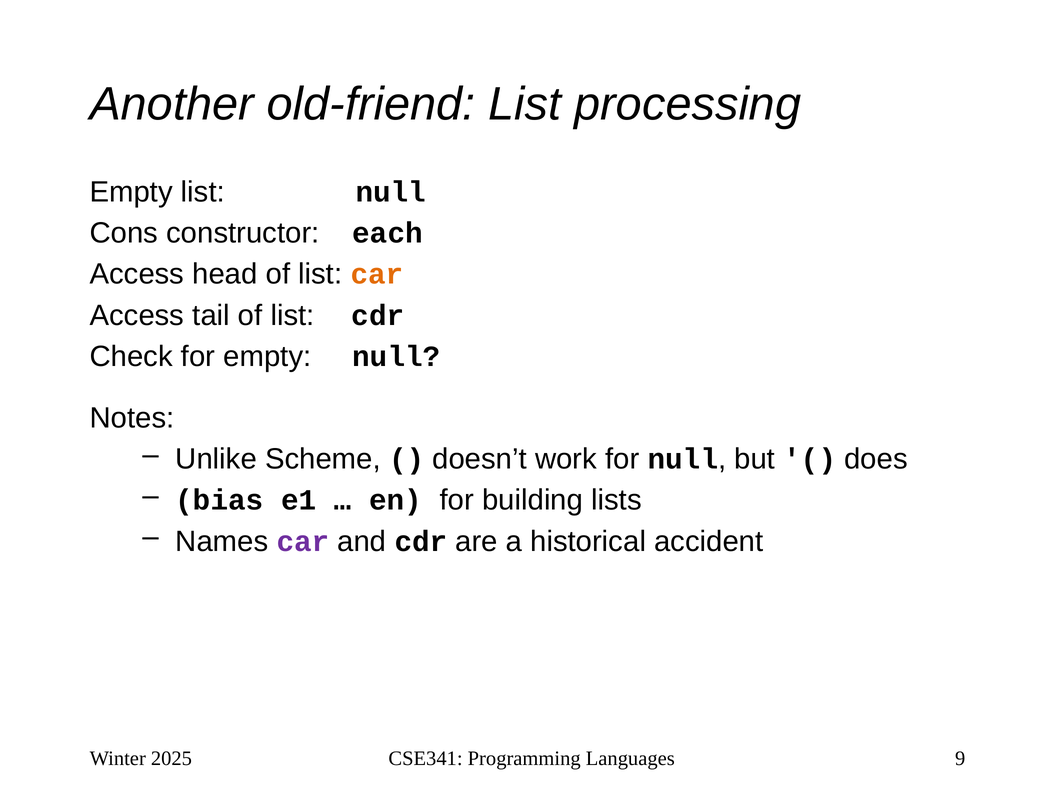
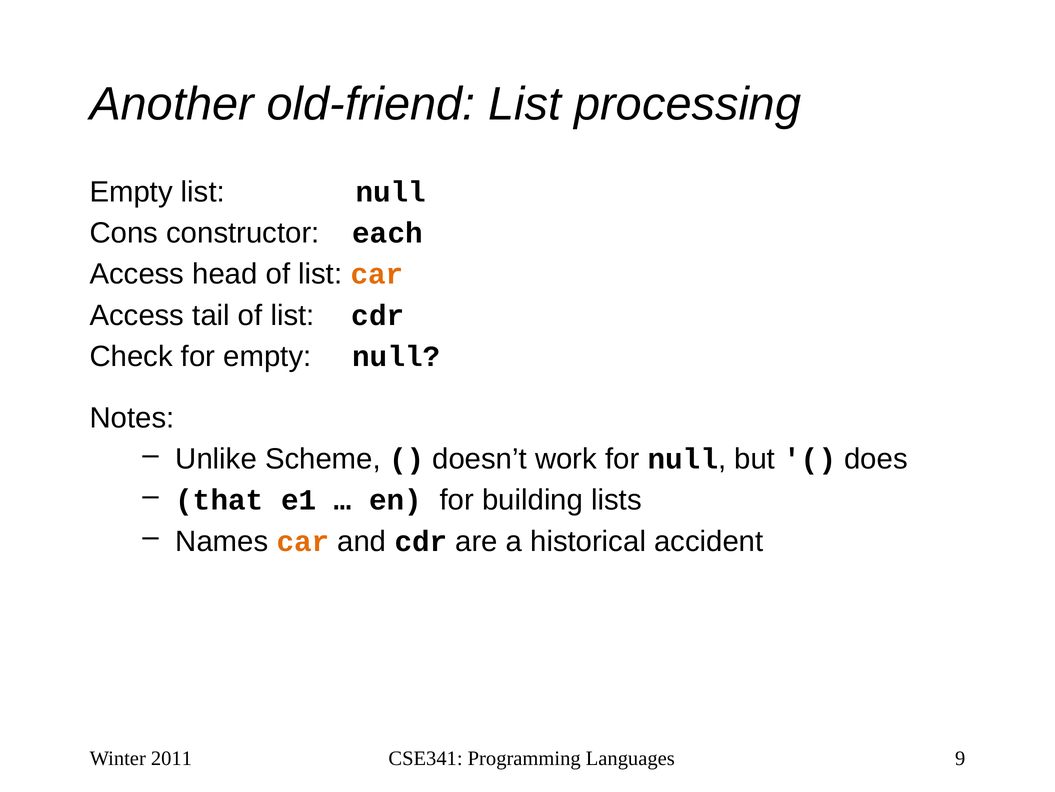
bias: bias -> that
car at (303, 541) colour: purple -> orange
2025: 2025 -> 2011
